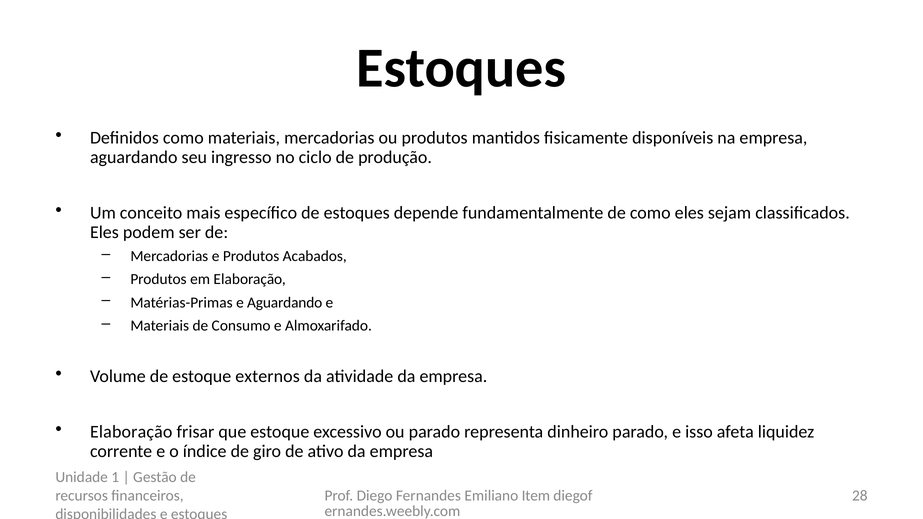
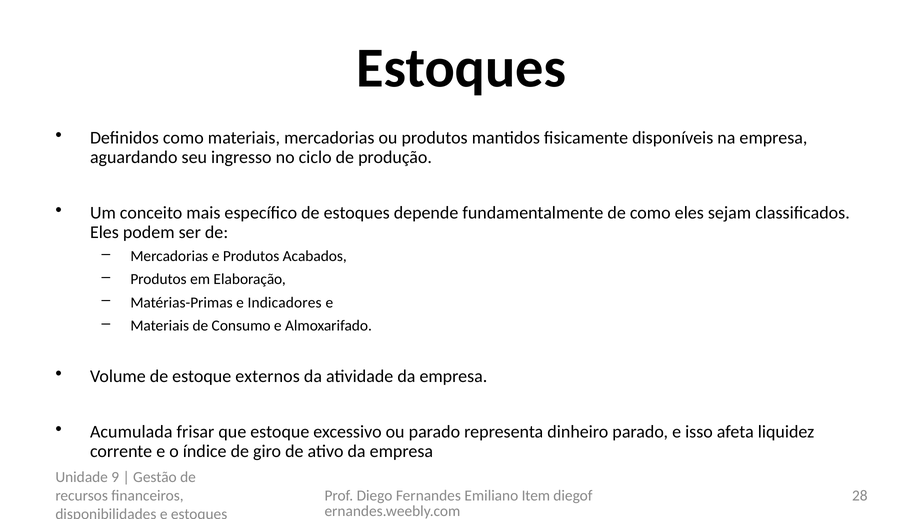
e Aguardando: Aguardando -> Indicadores
Elaboração at (131, 432): Elaboração -> Acumulada
1: 1 -> 9
